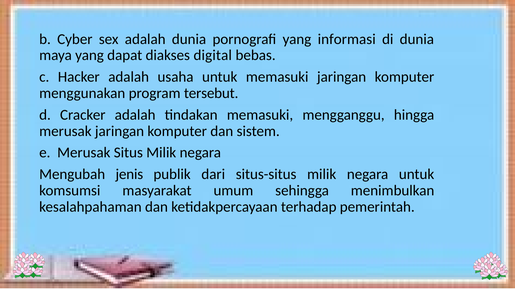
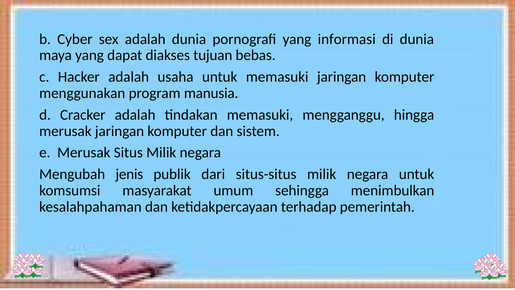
digital: digital -> tujuan
tersebut: tersebut -> manusia
